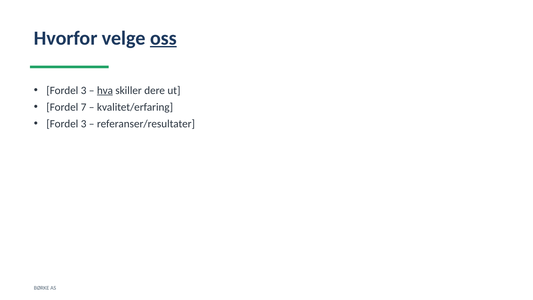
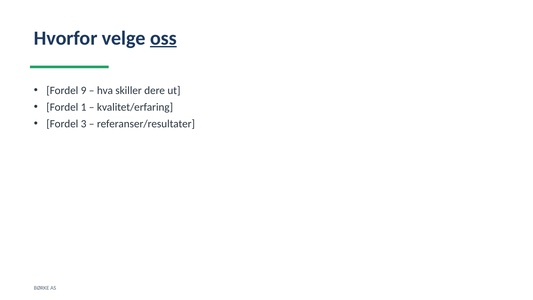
3 at (84, 90): 3 -> 9
hva underline: present -> none
7: 7 -> 1
